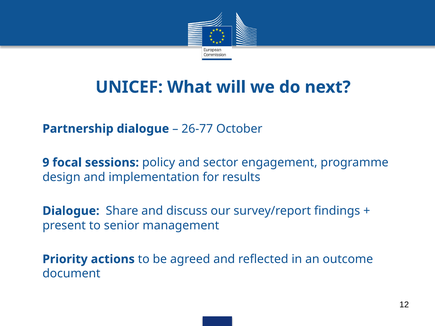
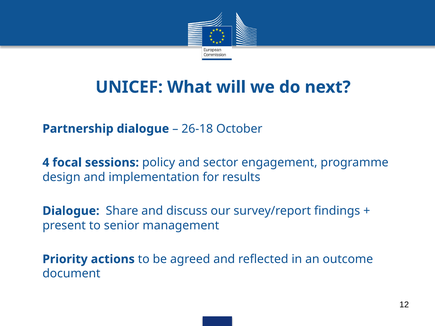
26-77: 26-77 -> 26-18
9: 9 -> 4
